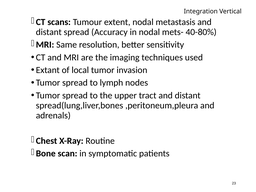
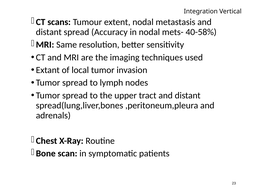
40-80%: 40-80% -> 40-58%
